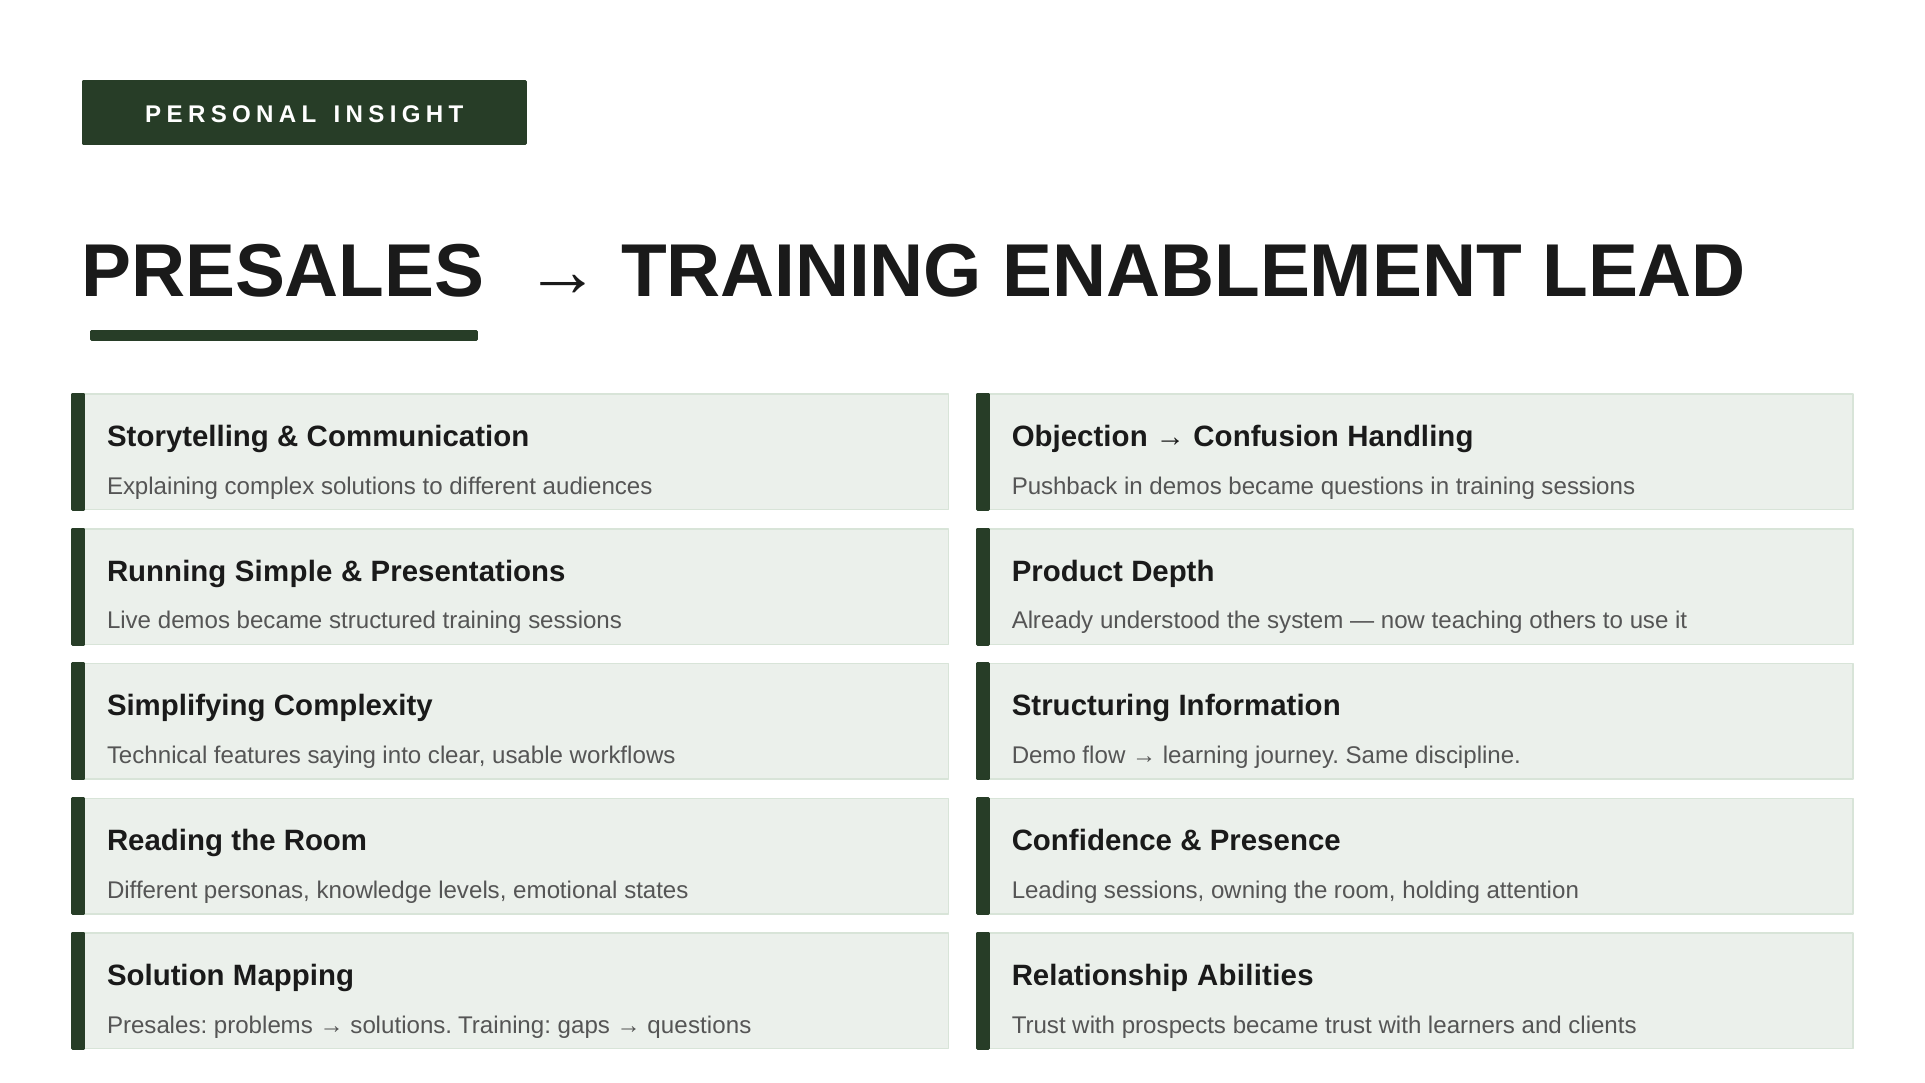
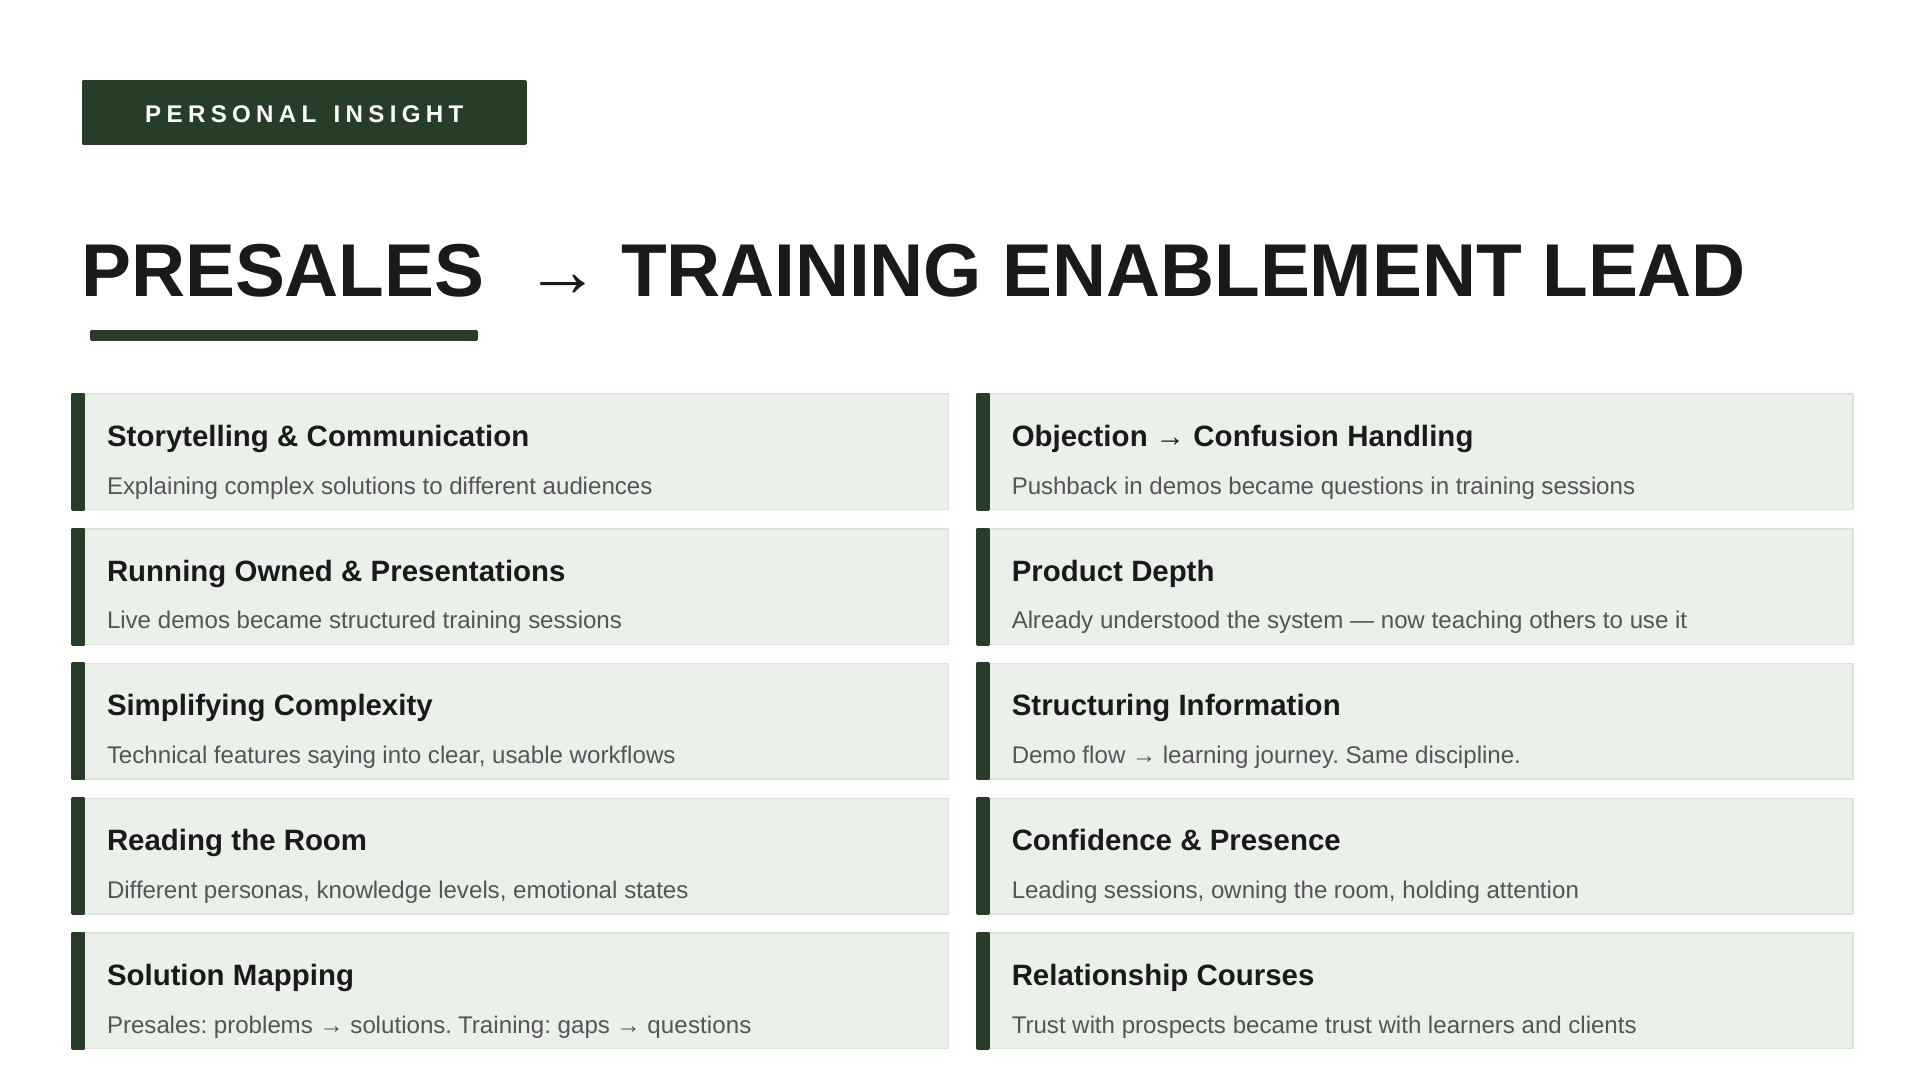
Simple: Simple -> Owned
Abilities: Abilities -> Courses
